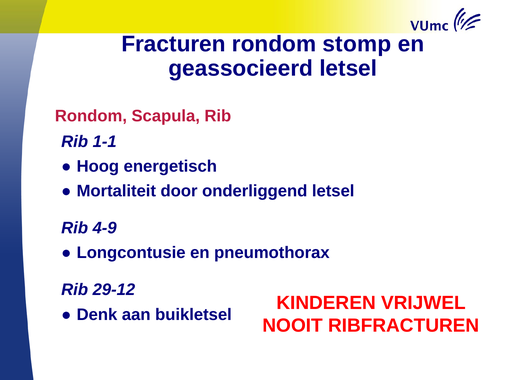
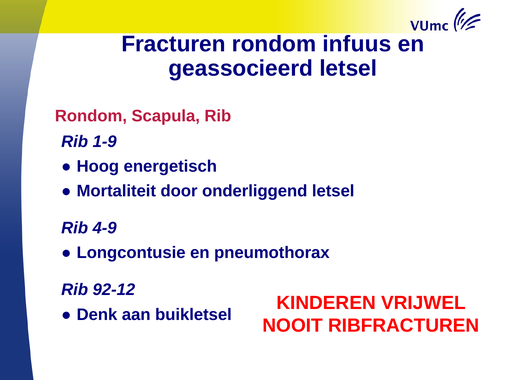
stomp: stomp -> infuus
1-1: 1-1 -> 1-9
29-12: 29-12 -> 92-12
